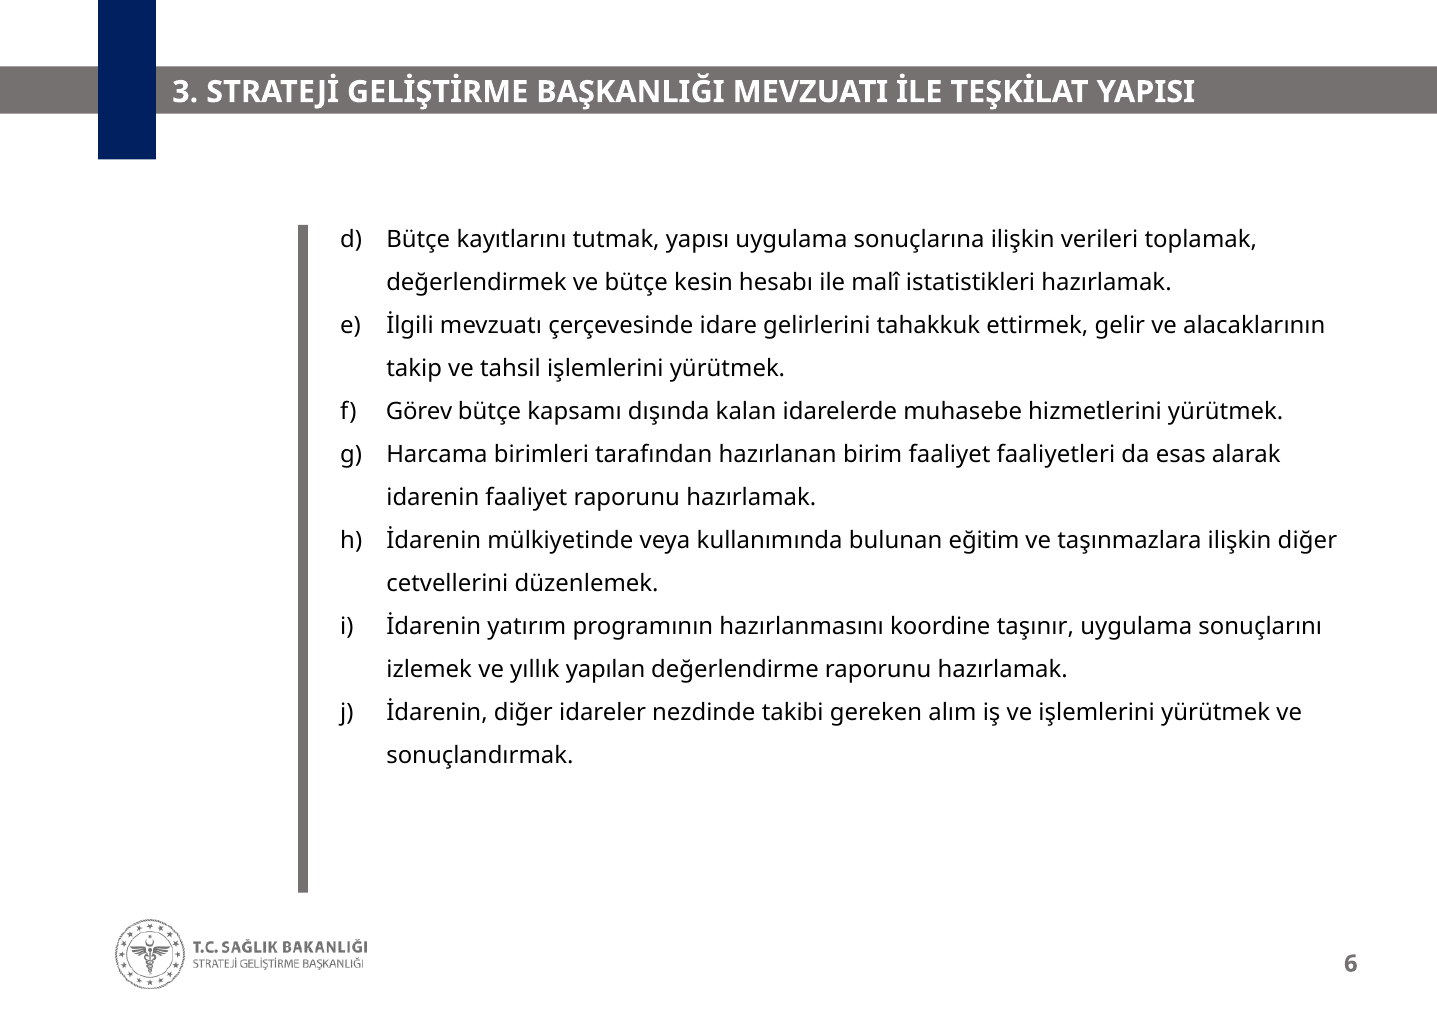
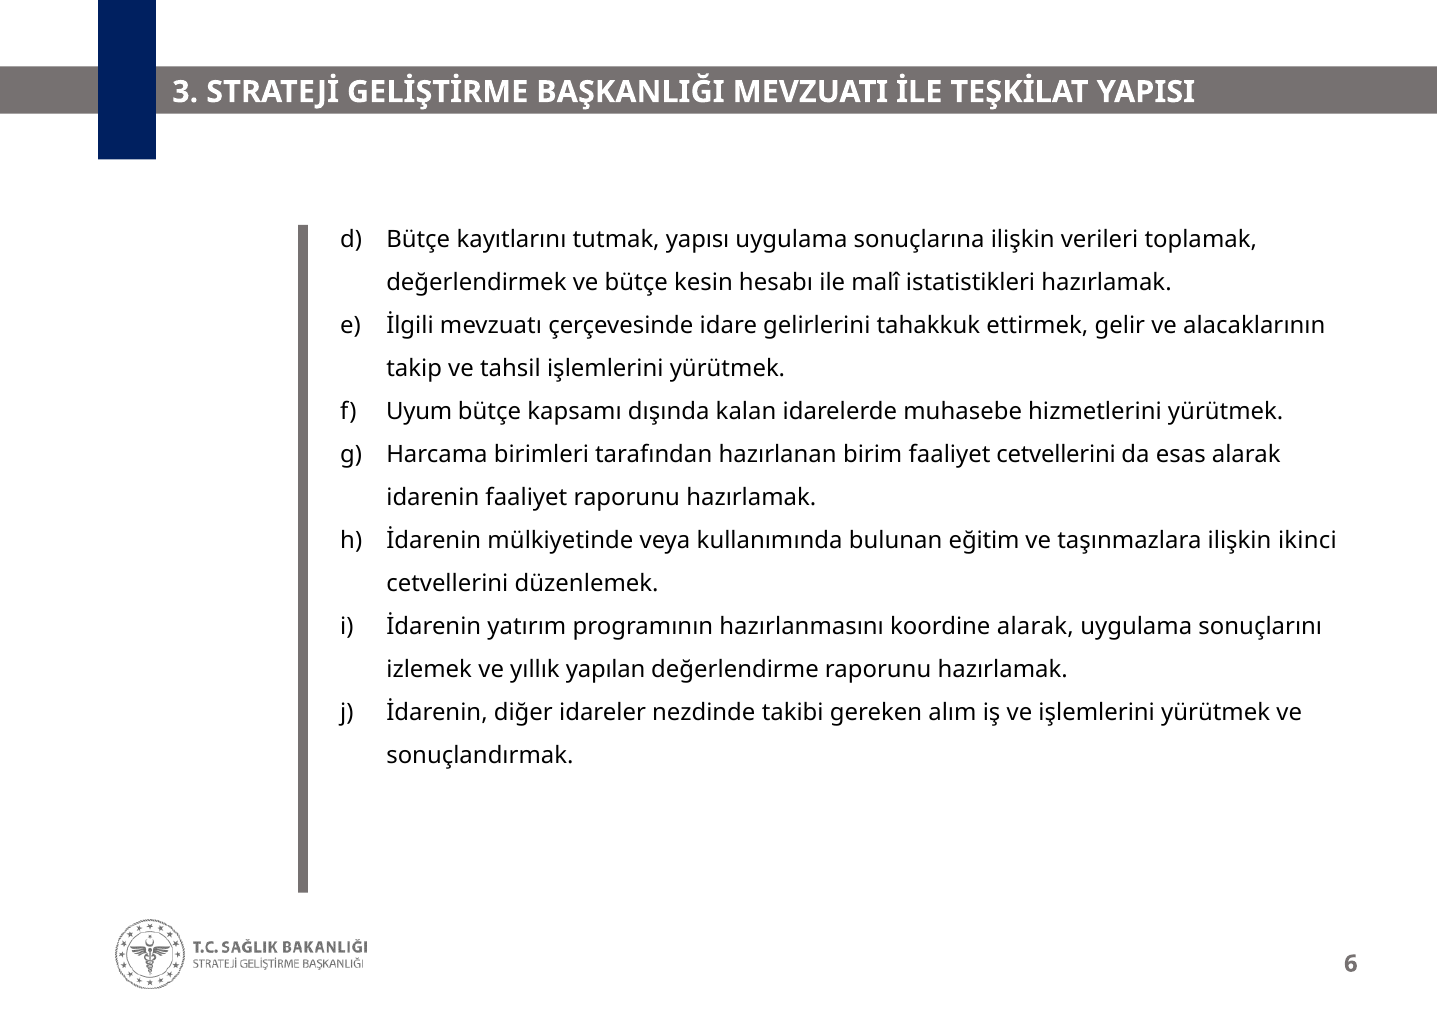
Görev: Görev -> Uyum
faaliyet faaliyetleri: faaliyetleri -> cetvellerini
ilişkin diğer: diğer -> ikinci
koordine taşınır: taşınır -> alarak
